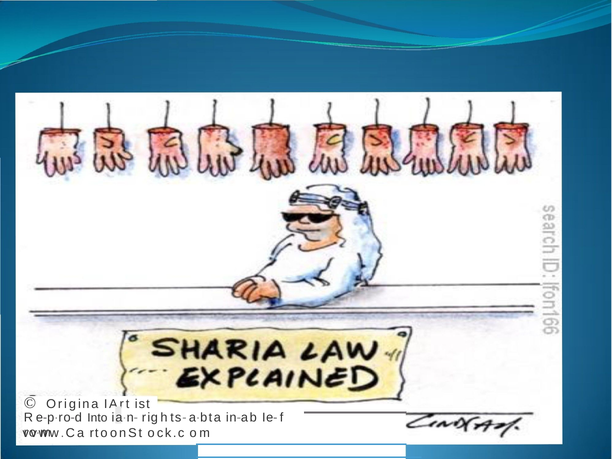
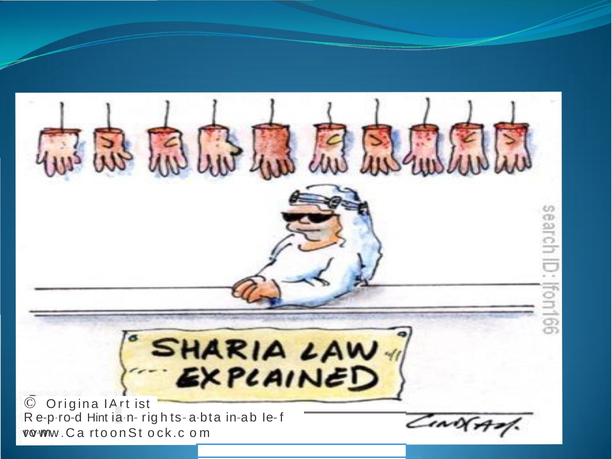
Into: Into -> Hint
